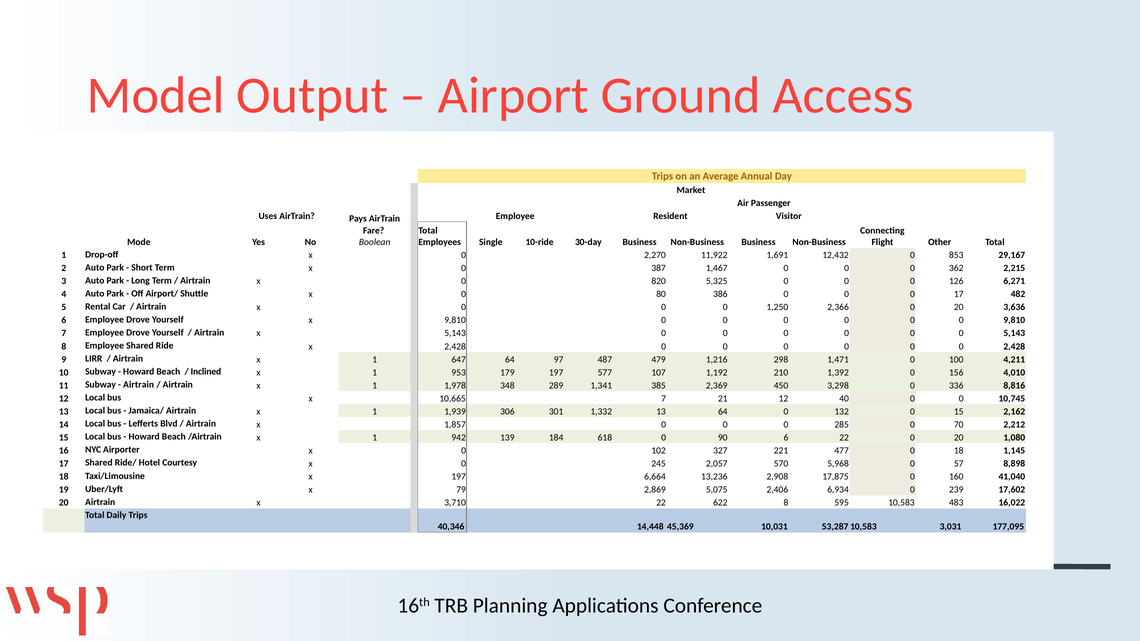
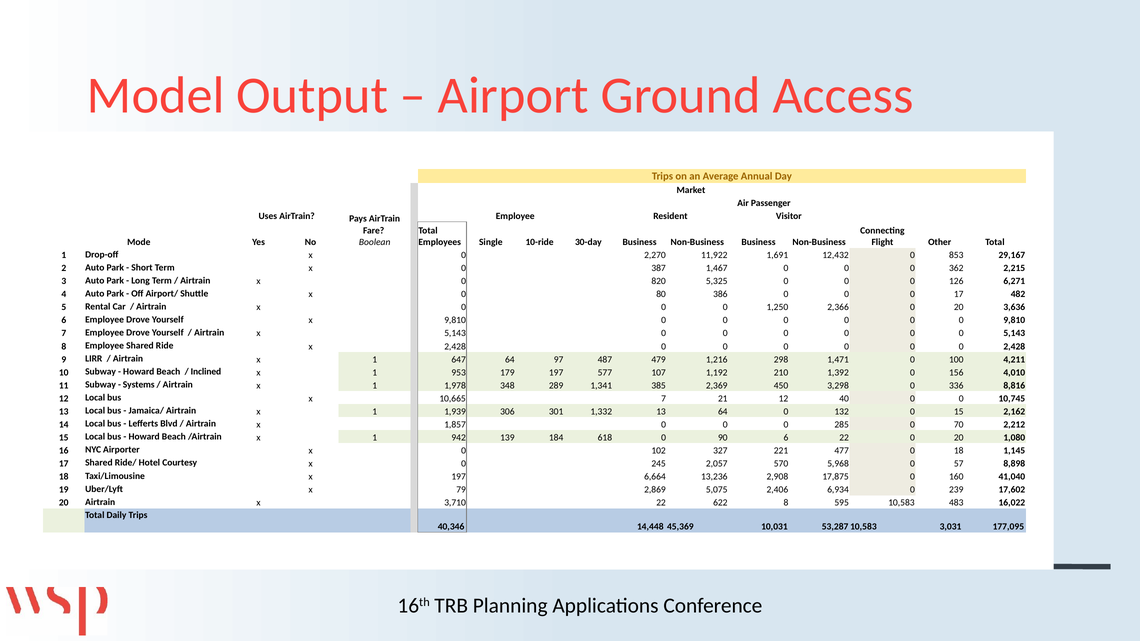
Airtrain at (139, 385): Airtrain -> Systems
